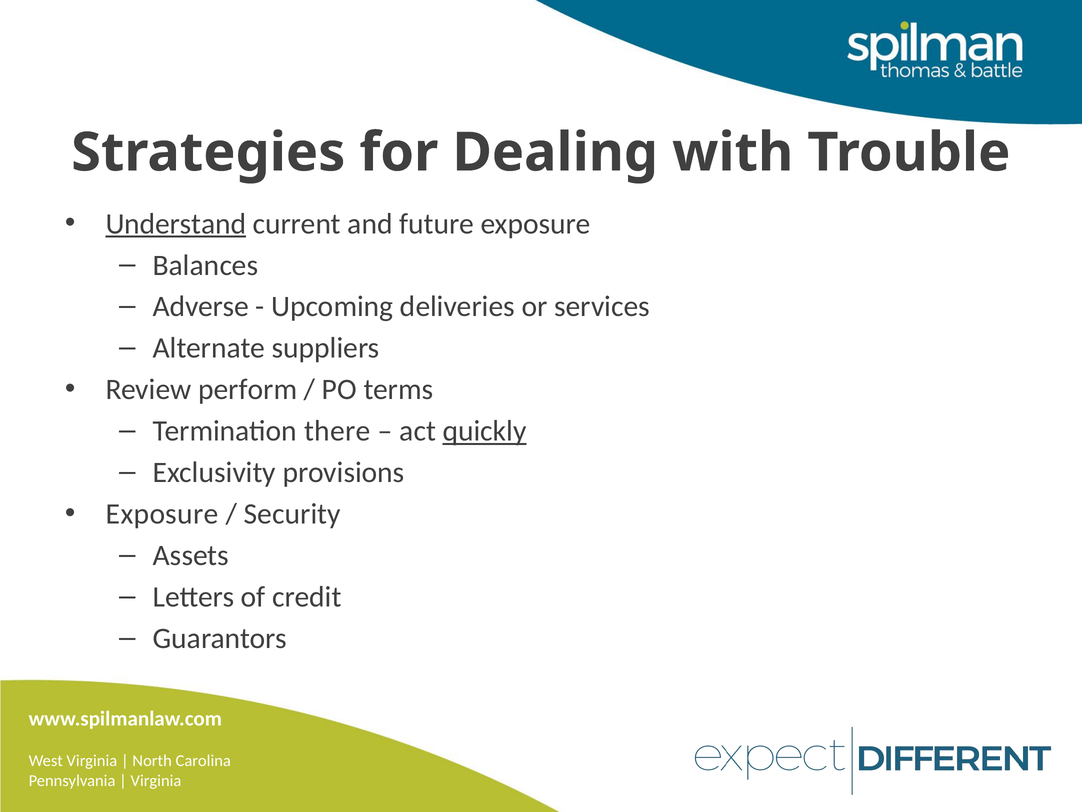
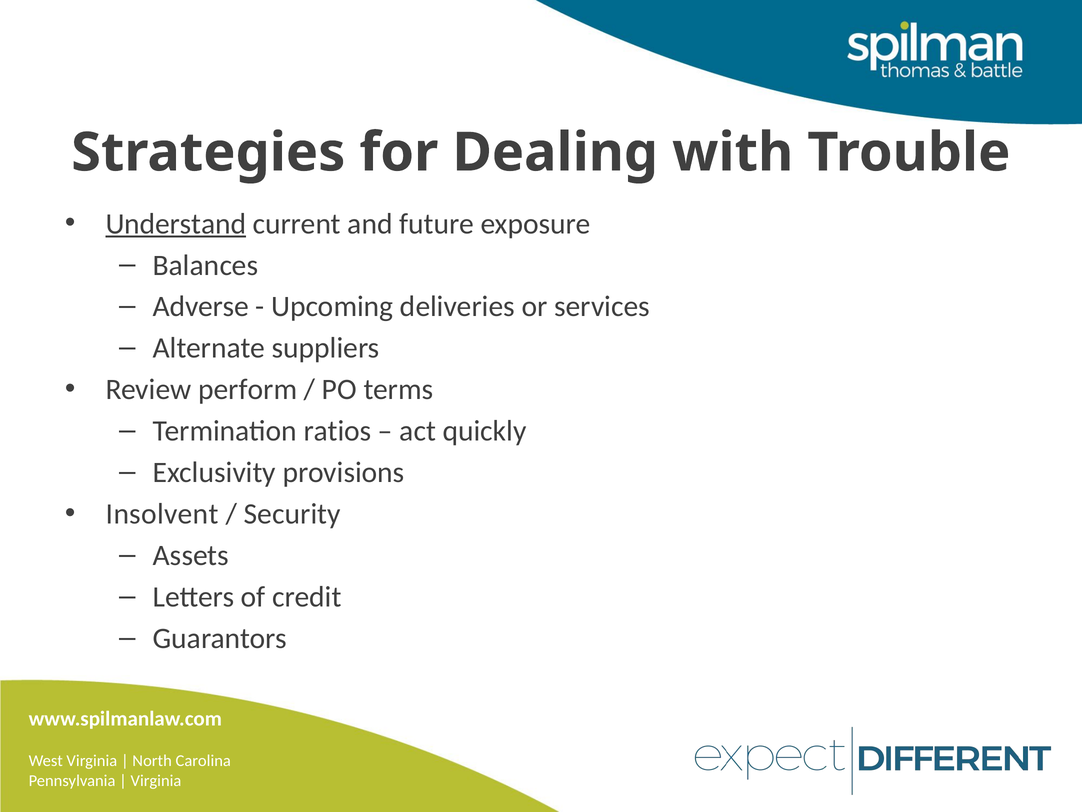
there: there -> ratios
quickly underline: present -> none
Exposure at (162, 514): Exposure -> Insolvent
